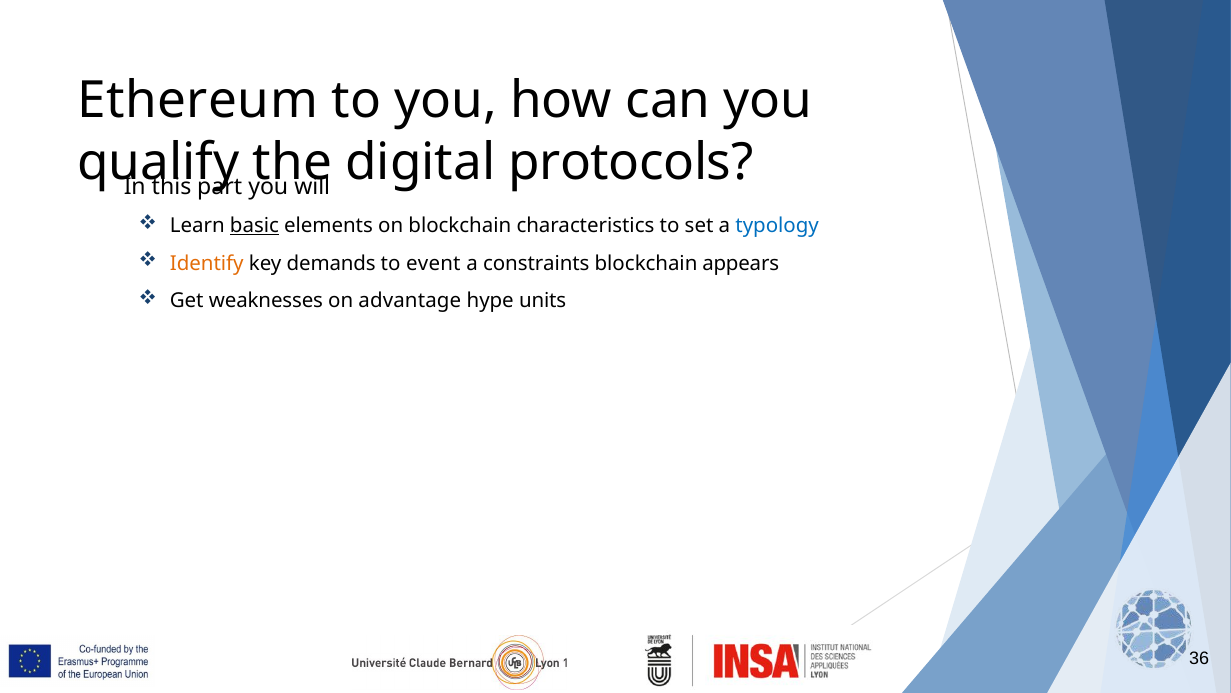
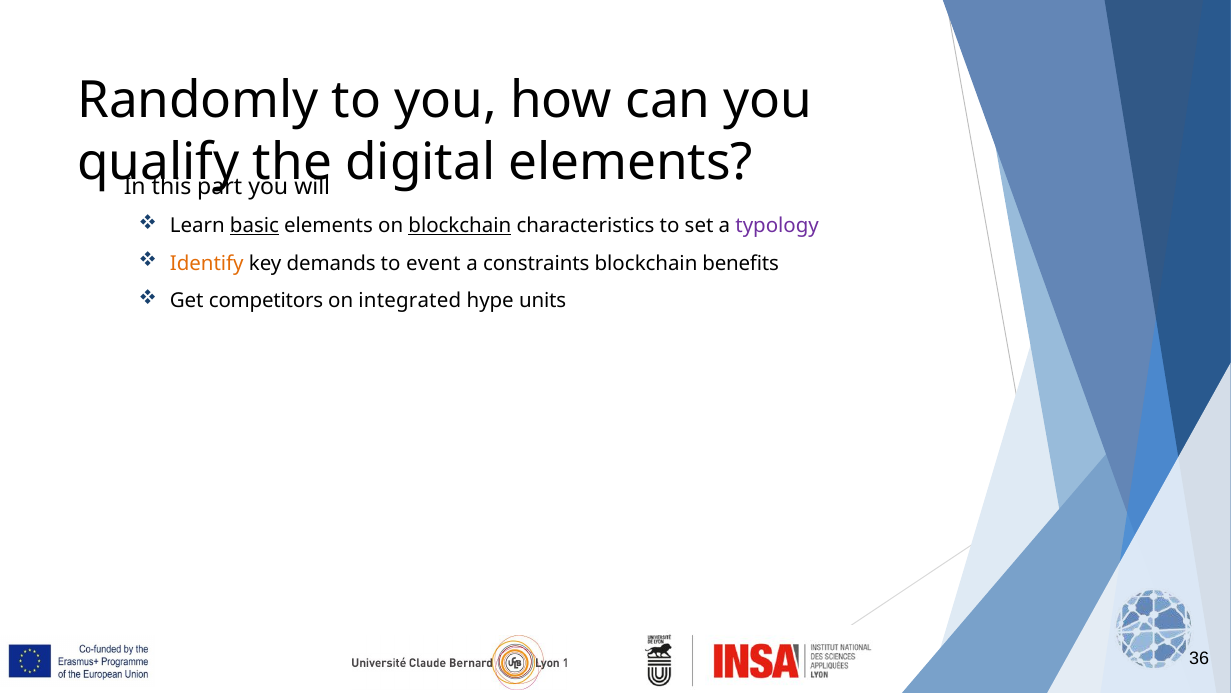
Ethereum: Ethereum -> Randomly
digital protocols: protocols -> elements
blockchain at (460, 226) underline: none -> present
typology colour: blue -> purple
appears: appears -> benefits
weaknesses: weaknesses -> competitors
advantage: advantage -> integrated
